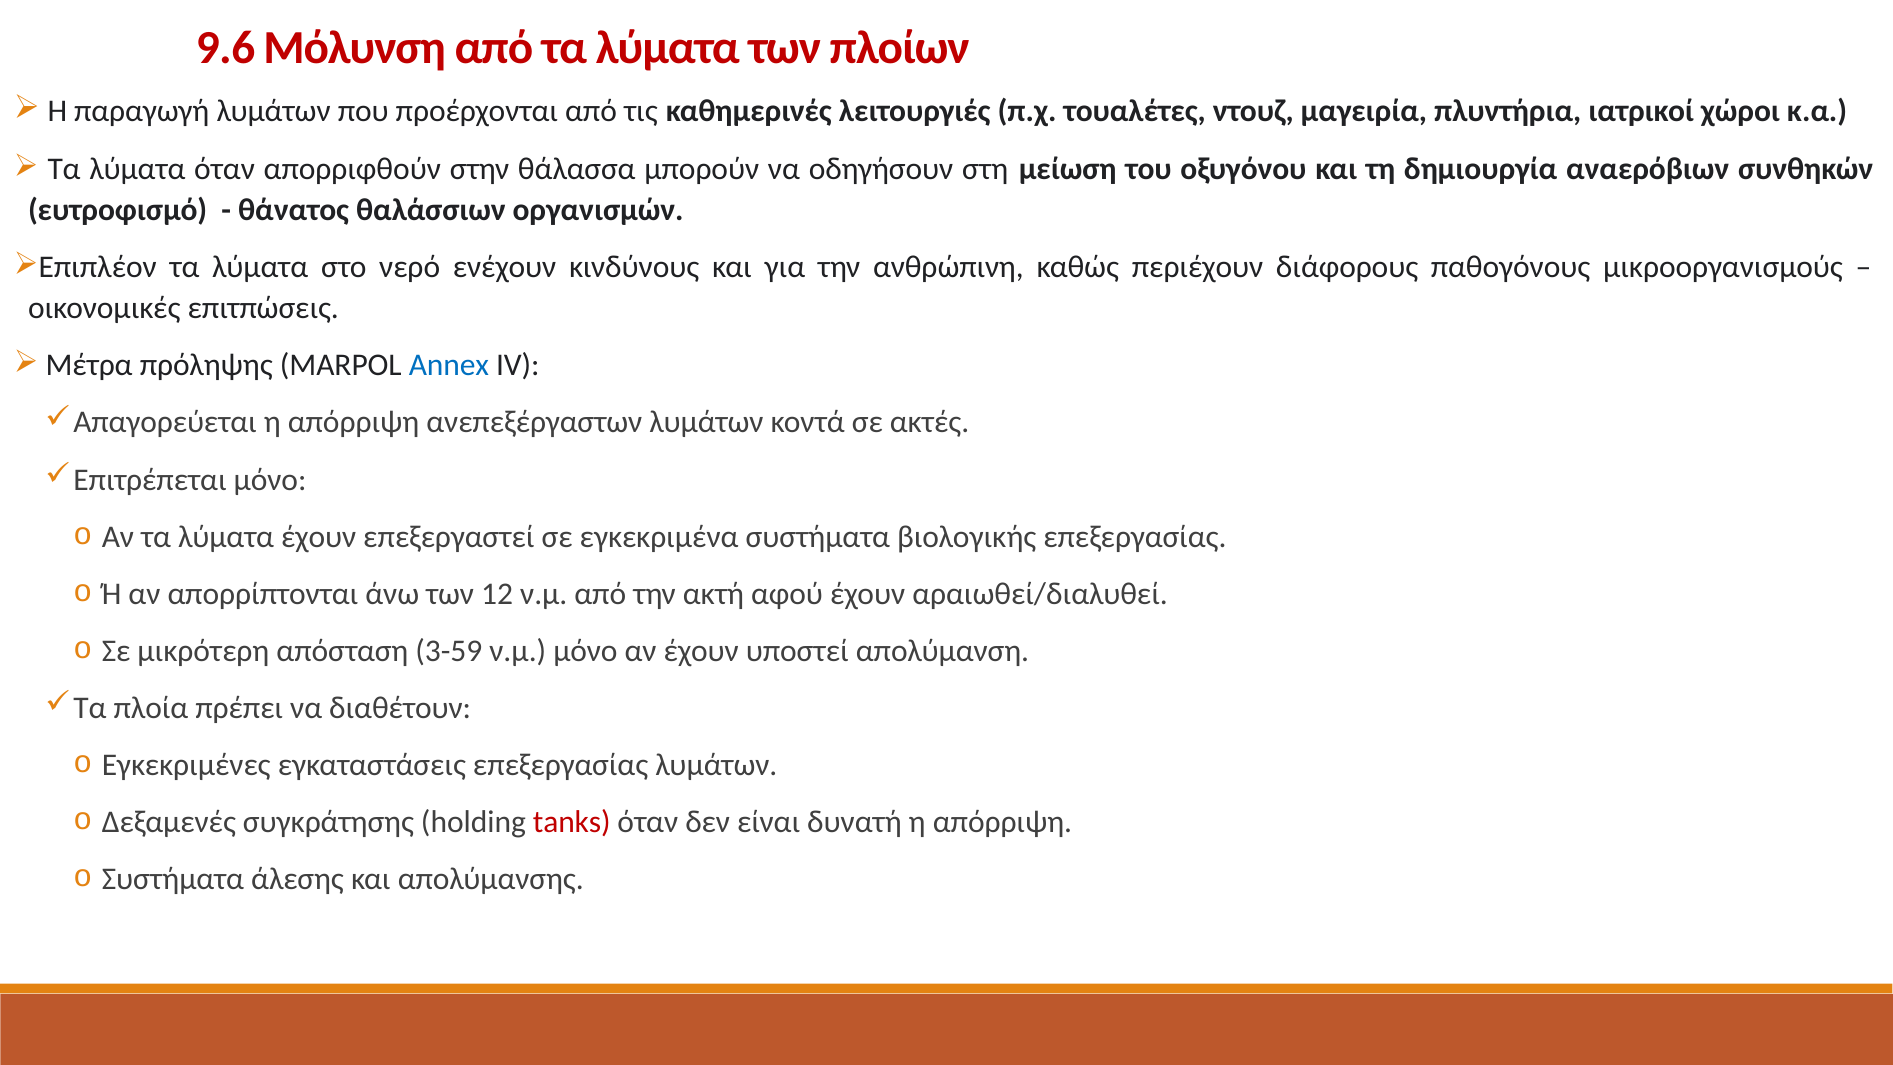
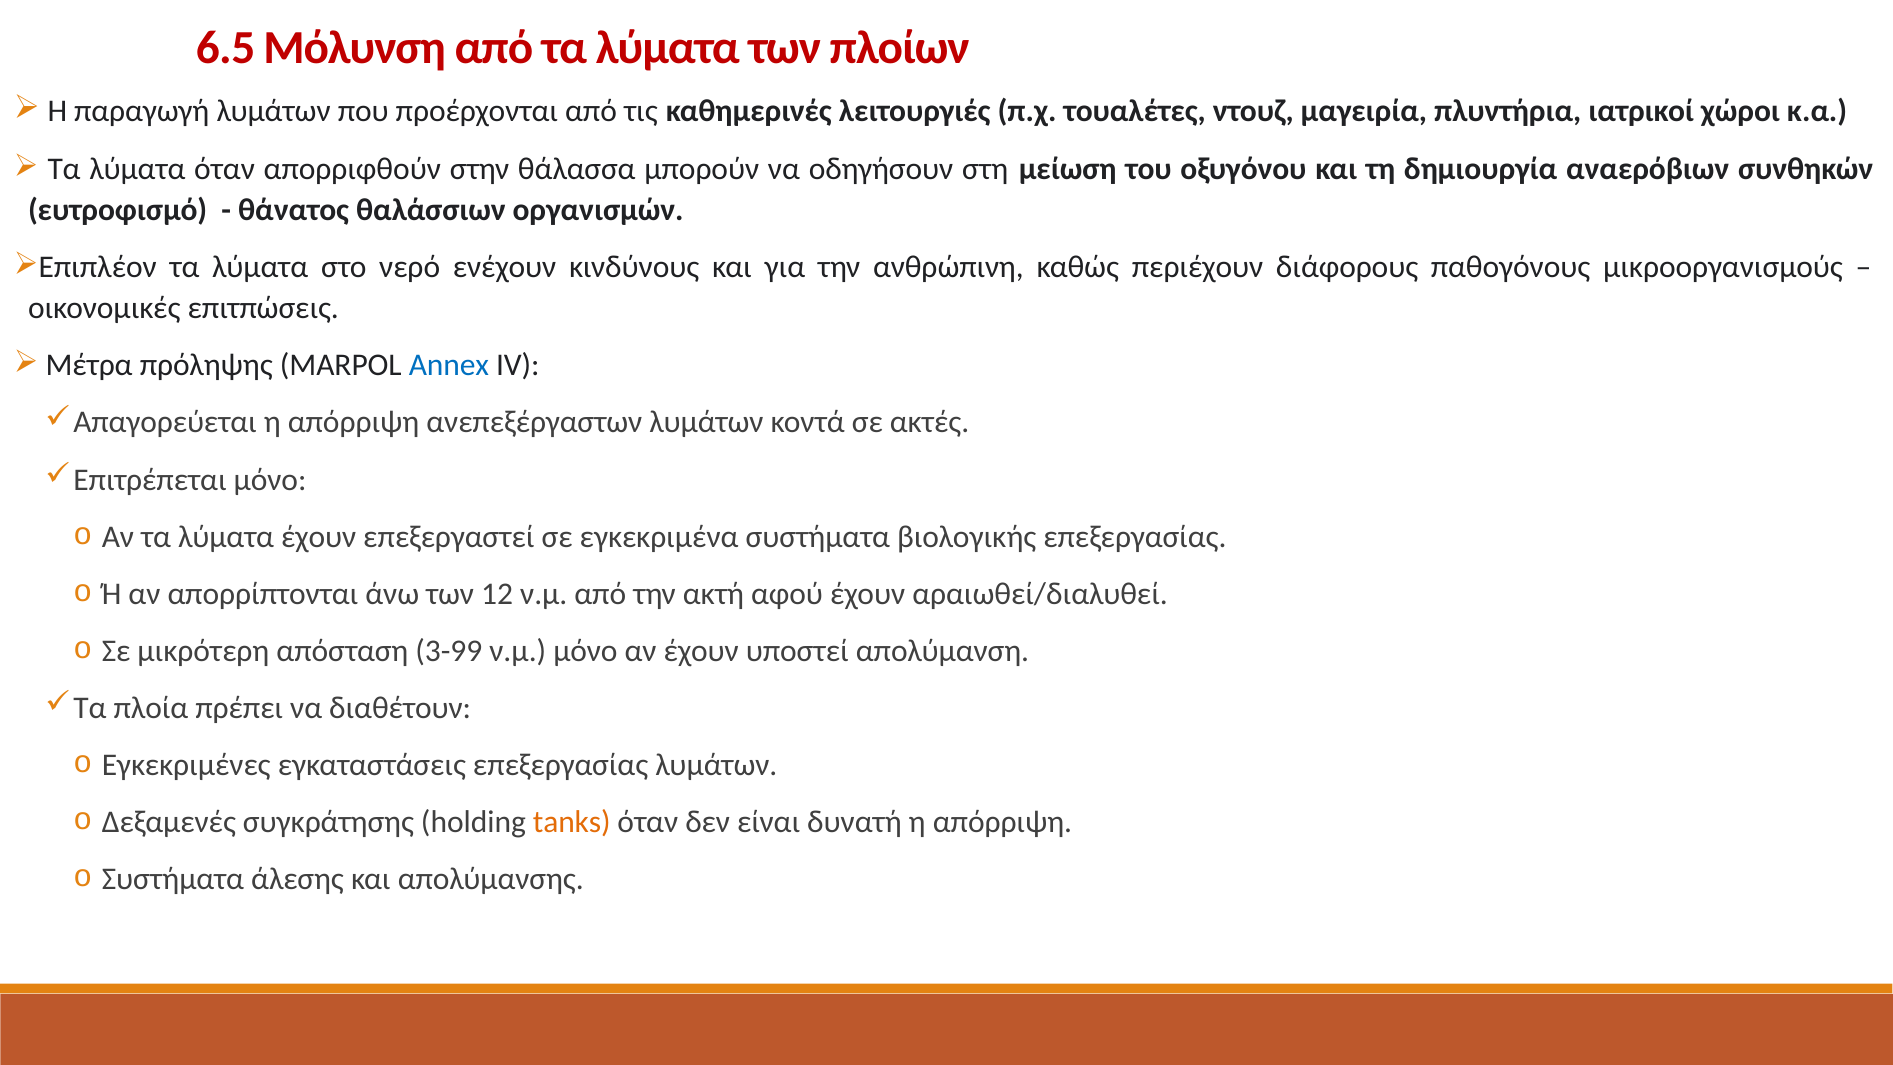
9.6: 9.6 -> 6.5
3-59: 3-59 -> 3-99
tanks colour: red -> orange
